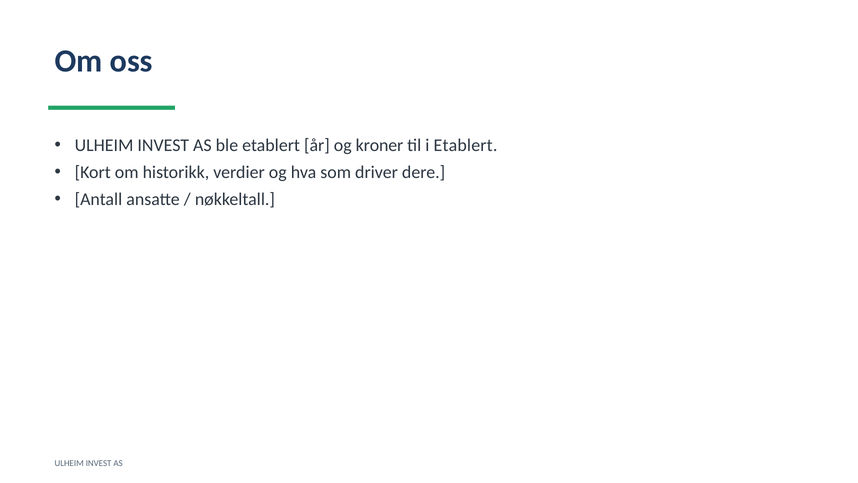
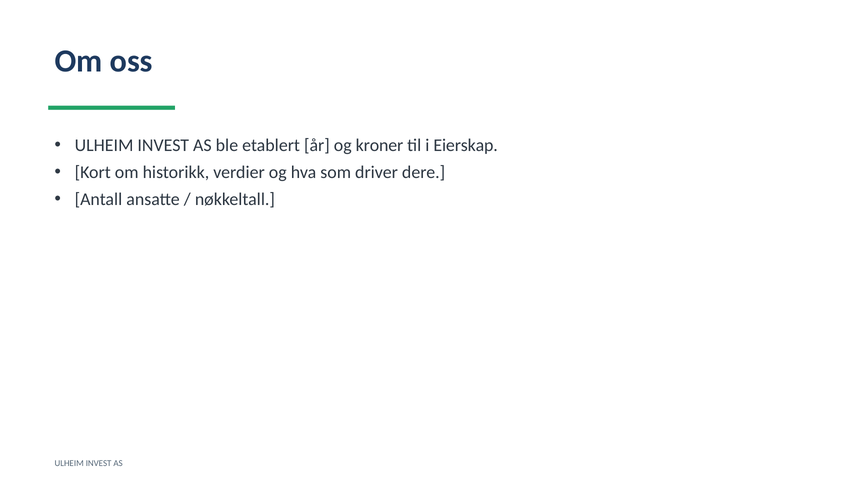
i Etablert: Etablert -> Eierskap
